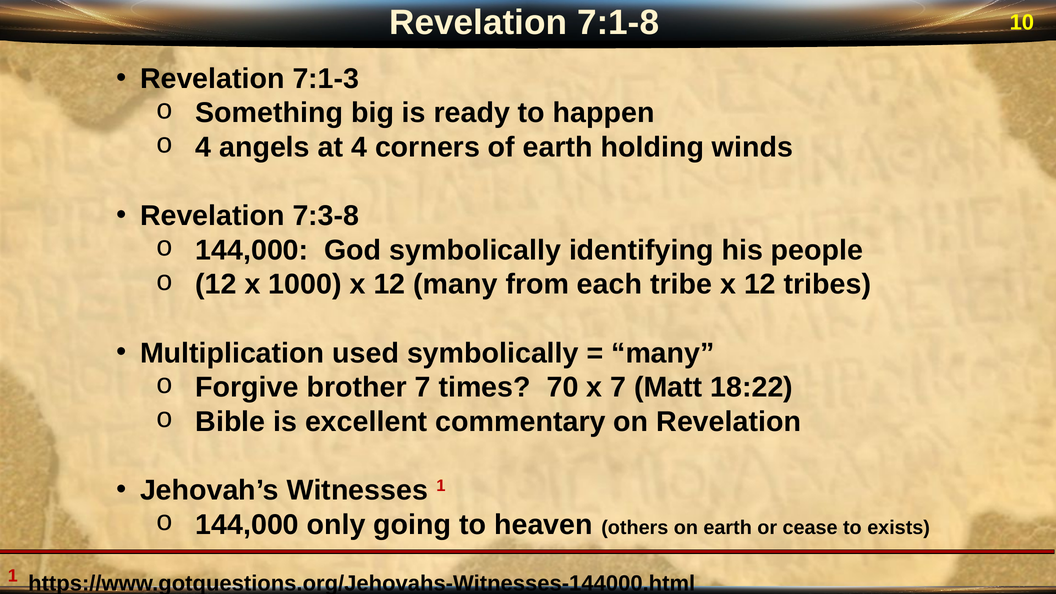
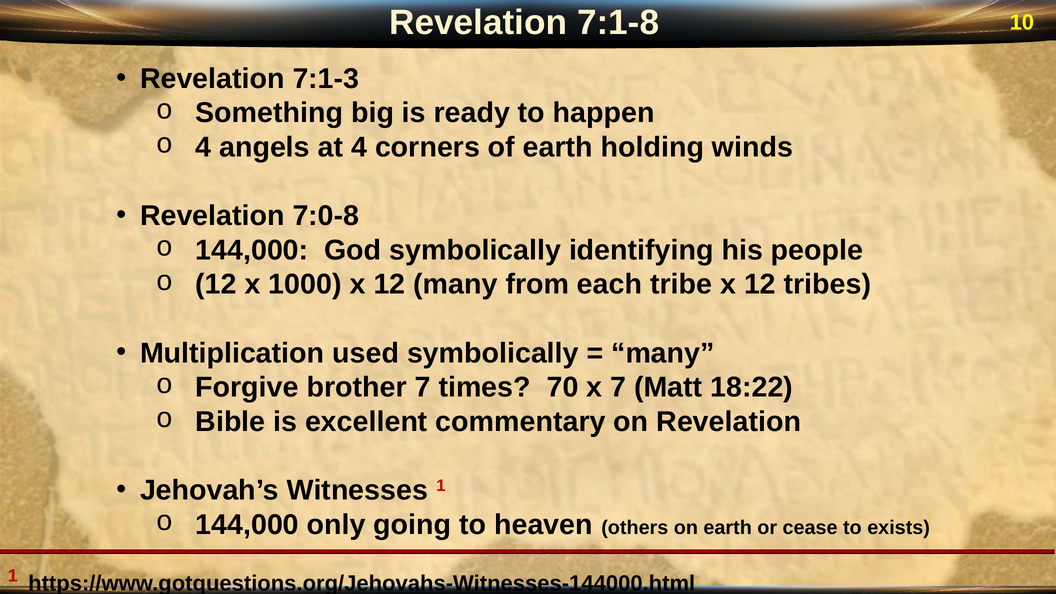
7:3-8: 7:3-8 -> 7:0-8
